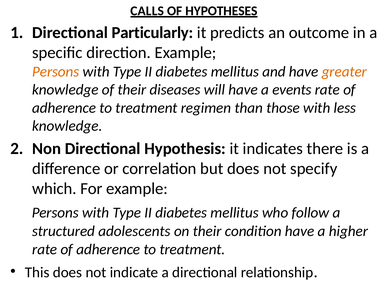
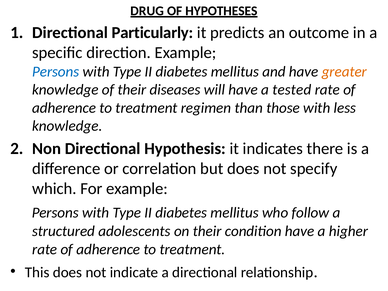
CALLS: CALLS -> DRUG
Persons at (56, 72) colour: orange -> blue
events: events -> tested
